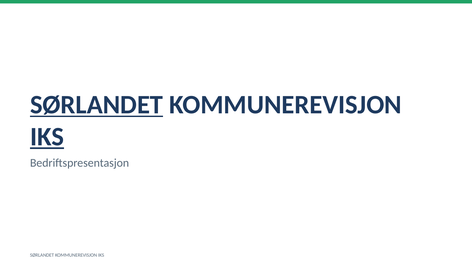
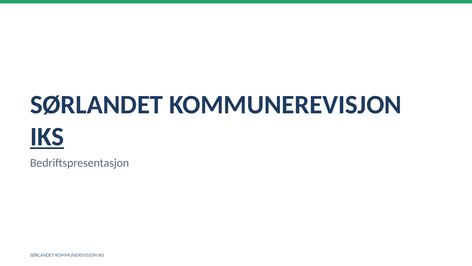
SØRLANDET at (97, 105) underline: present -> none
